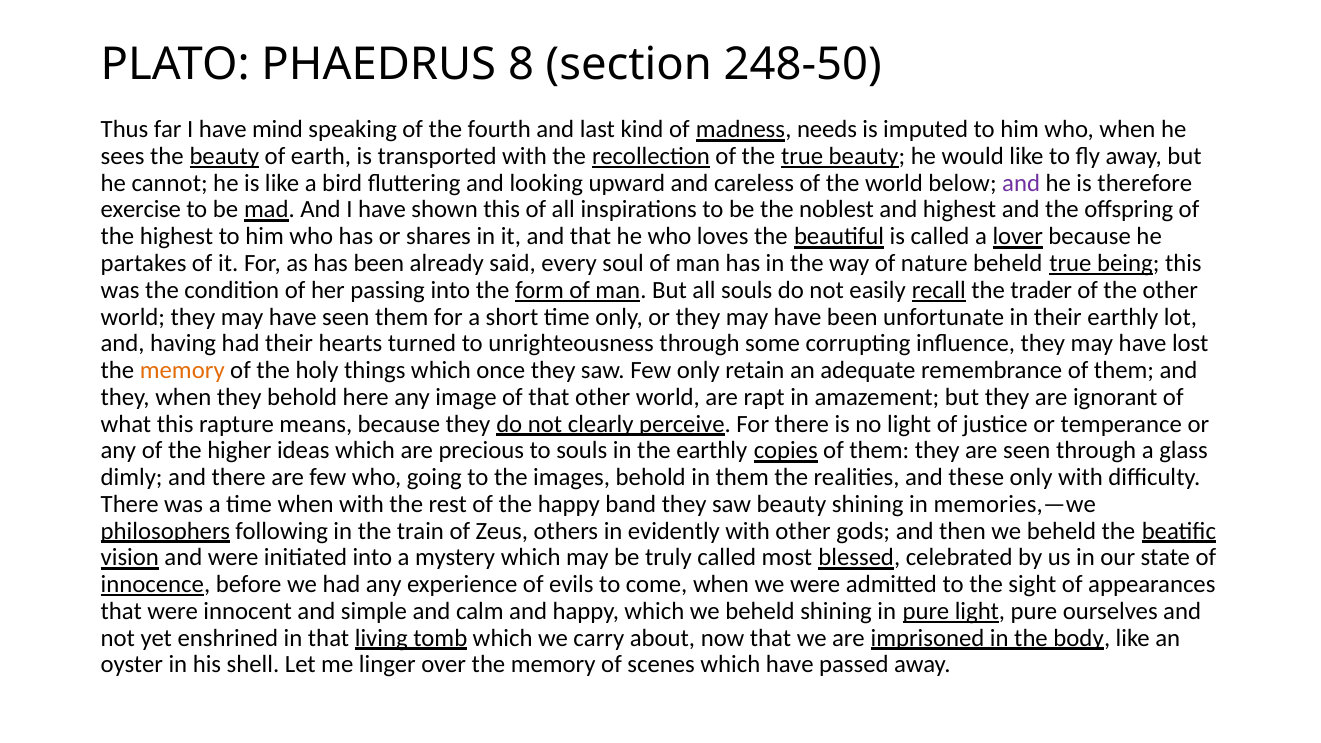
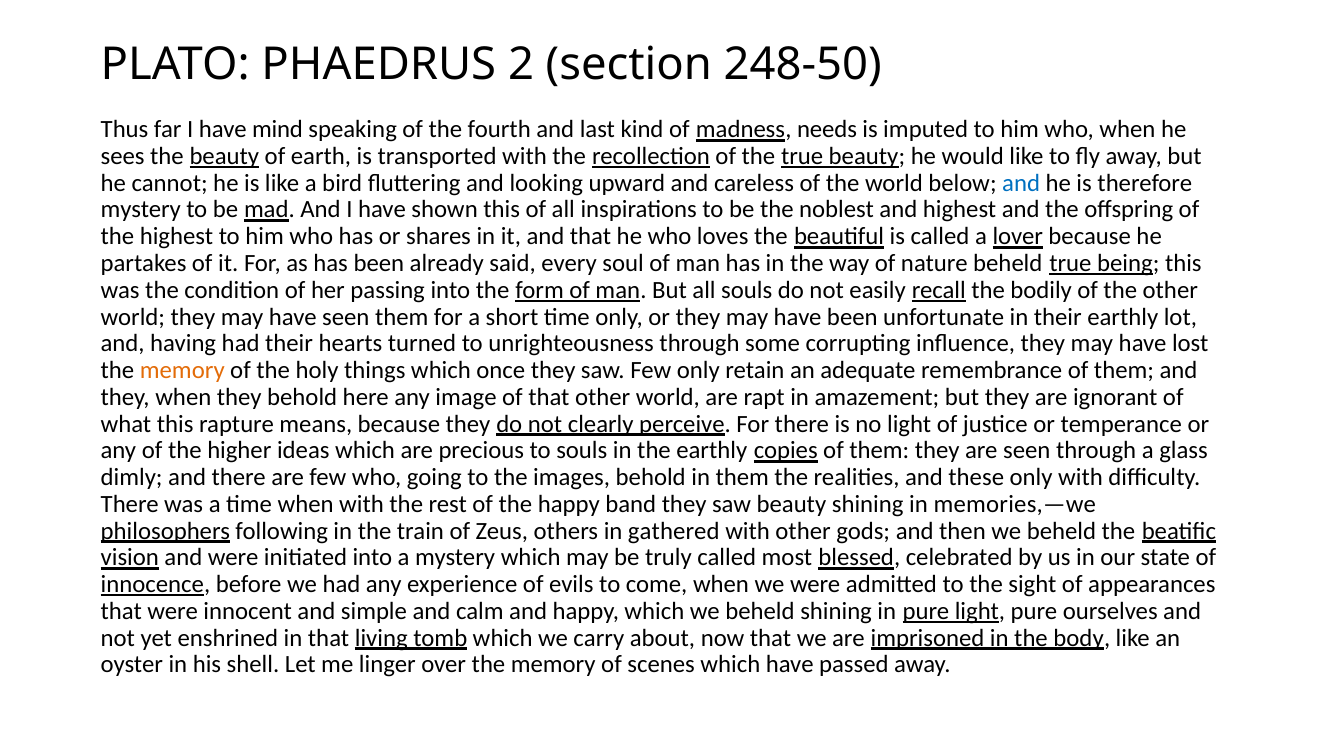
8: 8 -> 2
and at (1021, 183) colour: purple -> blue
exercise at (141, 210): exercise -> mystery
trader: trader -> bodily
evidently: evidently -> gathered
